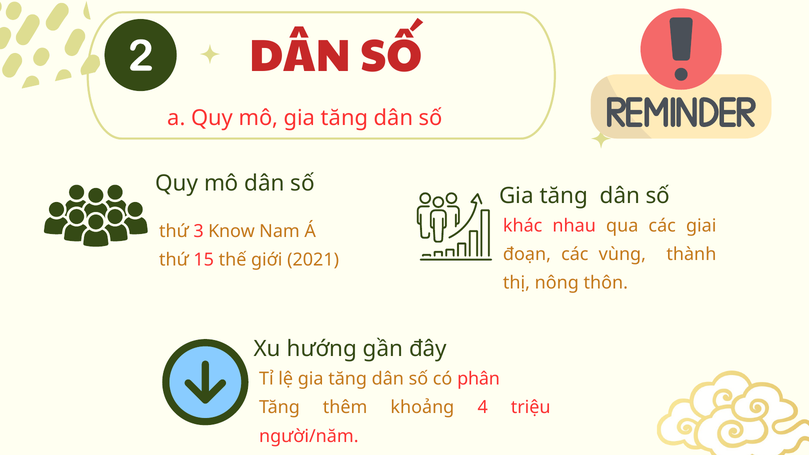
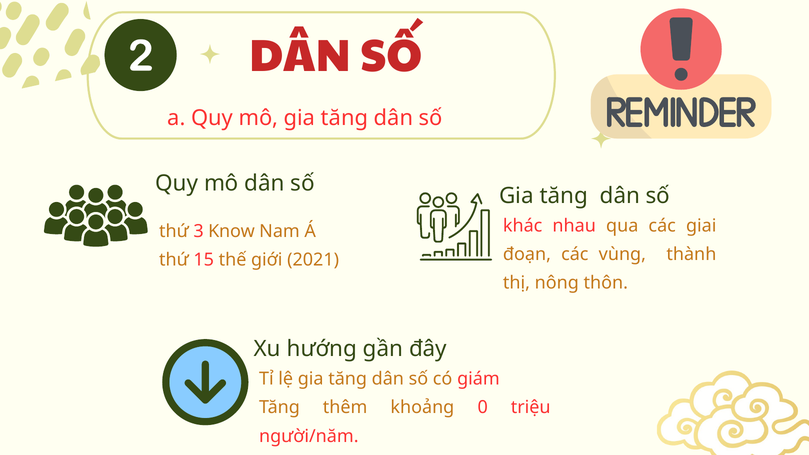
phân: phân -> giám
4: 4 -> 0
